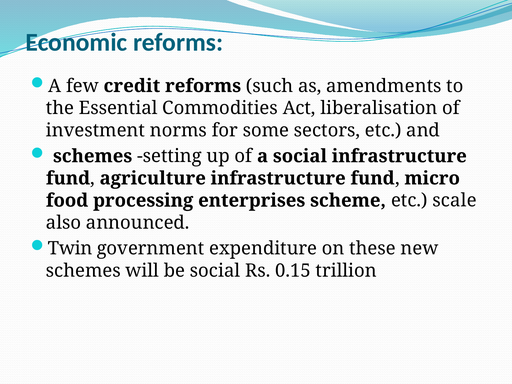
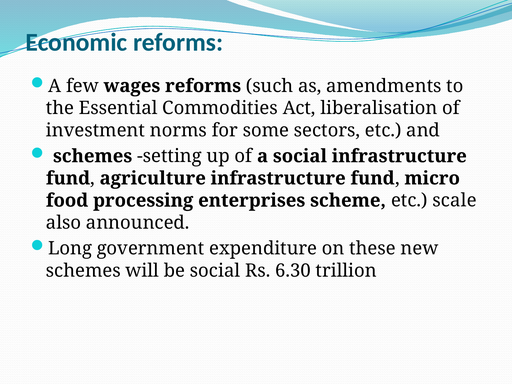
credit: credit -> wages
Twin: Twin -> Long
0.15: 0.15 -> 6.30
